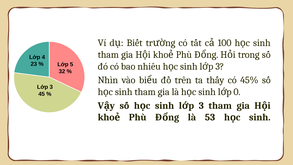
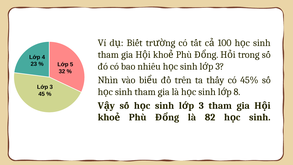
0: 0 -> 8
53: 53 -> 82
